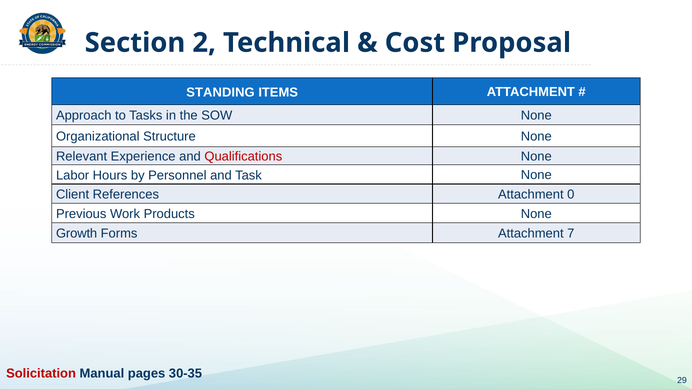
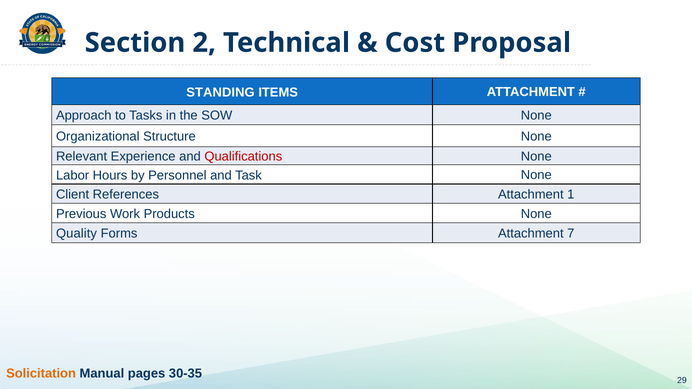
0: 0 -> 1
Growth: Growth -> Quality
Solicitation colour: red -> orange
